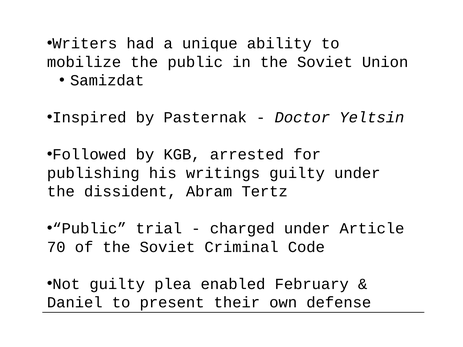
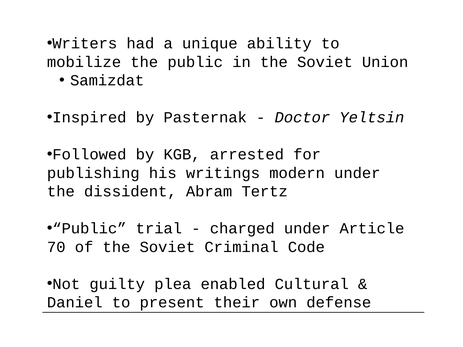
writings guilty: guilty -> modern
February: February -> Cultural
